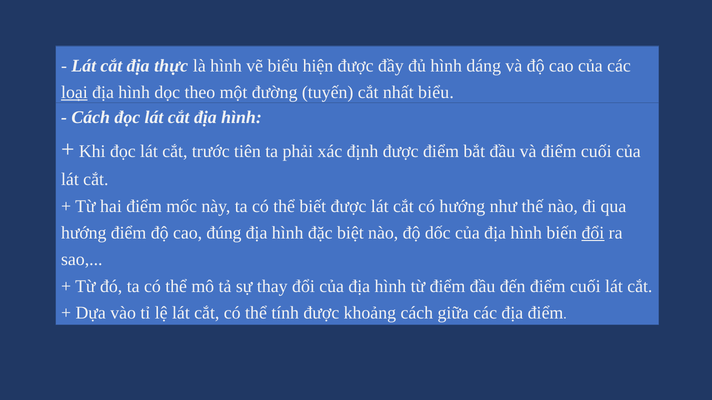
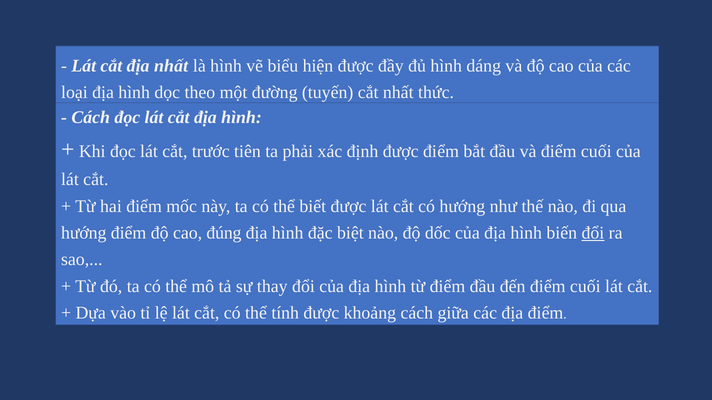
địa thực: thực -> nhất
loại underline: present -> none
nhất biểu: biểu -> thức
